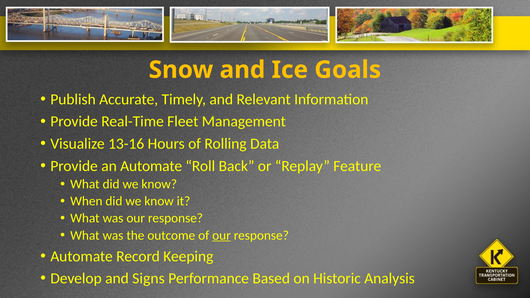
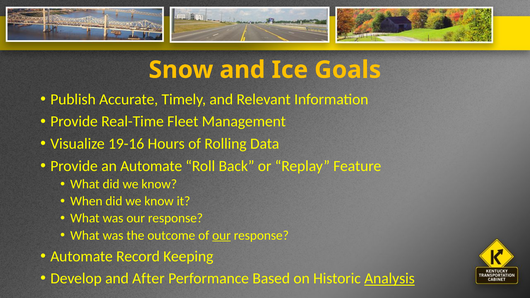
13-16: 13-16 -> 19-16
Signs: Signs -> After
Analysis underline: none -> present
